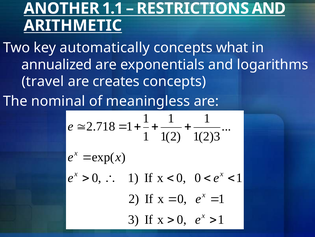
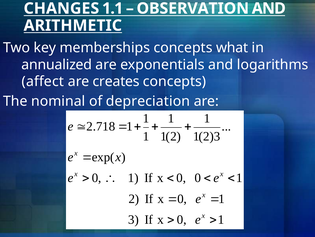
ANOTHER: ANOTHER -> CHANGES
RESTRICTIONS: RESTRICTIONS -> OBSERVATION
automatically: automatically -> memberships
travel: travel -> affect
meaningless: meaningless -> depreciation
